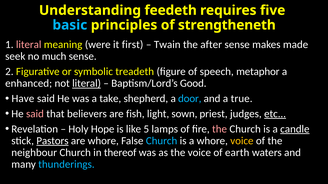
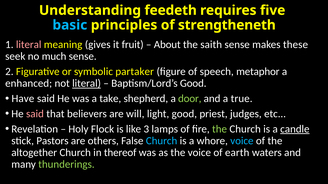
were: were -> gives
first: first -> fruit
Twain: Twain -> About
after: after -> saith
made: made -> these
treadeth: treadeth -> partaker
door colour: light blue -> light green
fish: fish -> will
light sown: sown -> good
etc underline: present -> none
Hope: Hope -> Flock
5: 5 -> 3
the at (220, 129) colour: pink -> light green
Pastors underline: present -> none
are whore: whore -> others
voice at (242, 141) colour: yellow -> light blue
neighbour: neighbour -> altogether
thunderings colour: light blue -> light green
